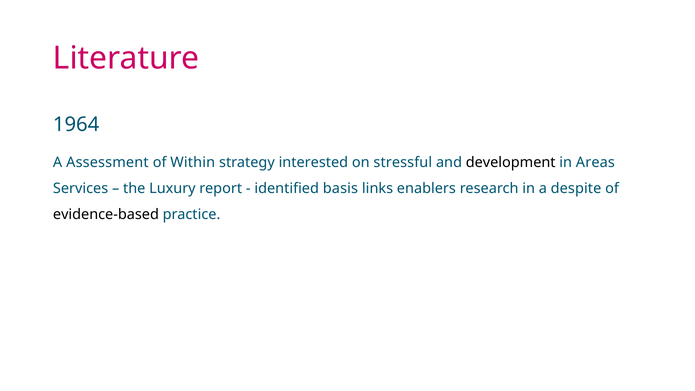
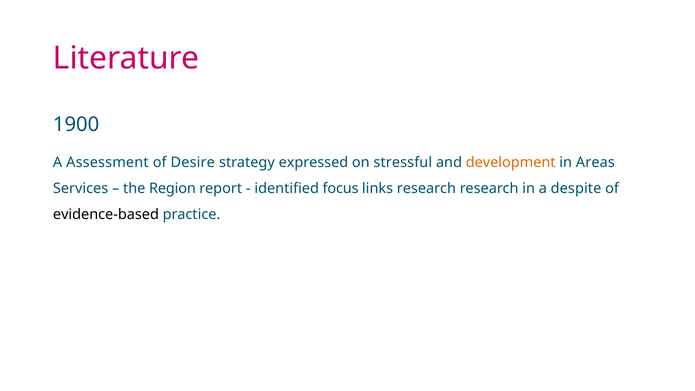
1964: 1964 -> 1900
Within: Within -> Desire
interested: interested -> expressed
development colour: black -> orange
Luxury: Luxury -> Region
basis: basis -> focus
links enablers: enablers -> research
